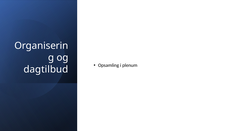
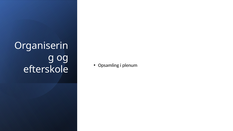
dagtilbud: dagtilbud -> efterskole
